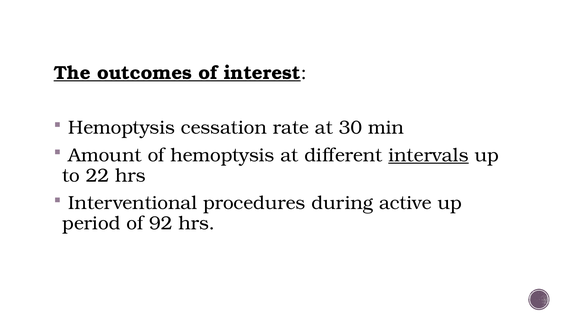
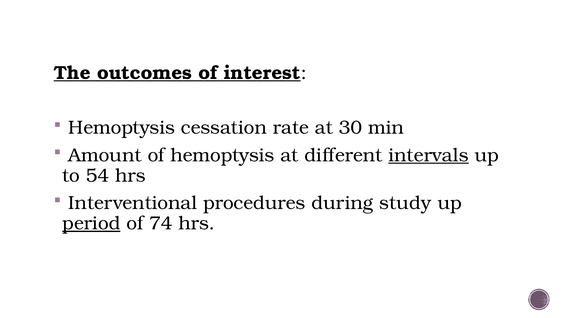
22: 22 -> 54
active: active -> study
period underline: none -> present
92: 92 -> 74
